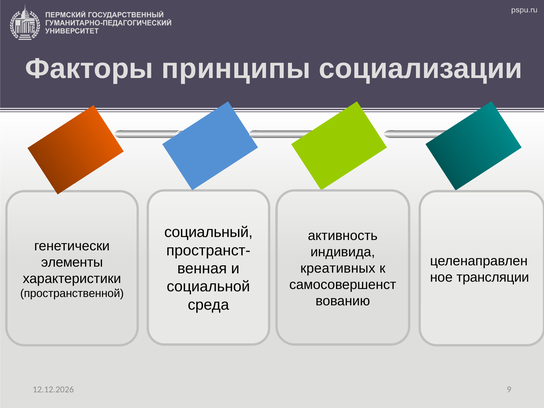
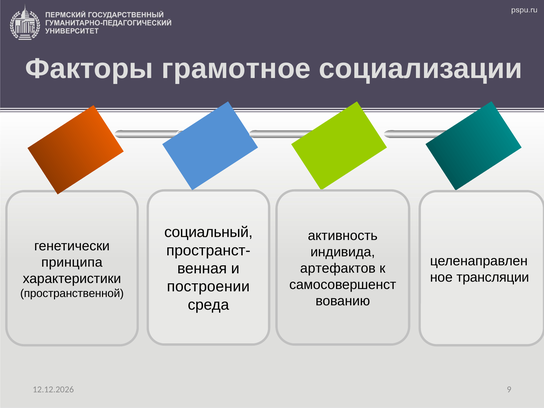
принципы: принципы -> грамотное
элементы: элементы -> принципа
креативных: креативных -> артефактов
социальной: социальной -> построении
